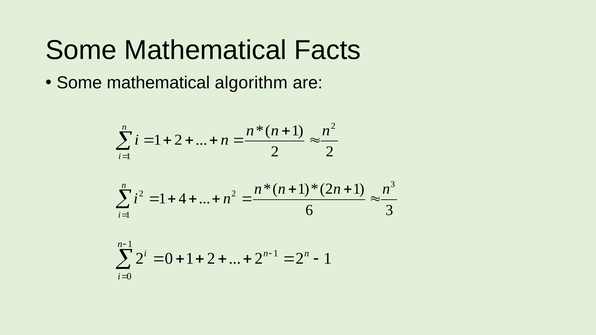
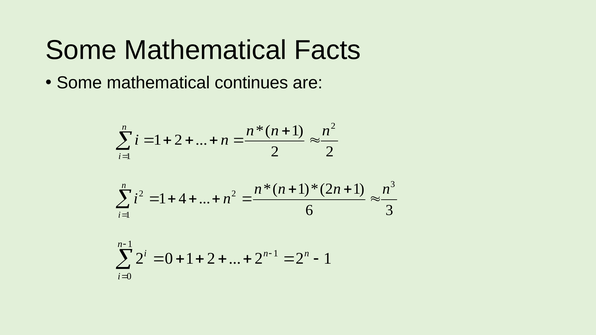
algorithm: algorithm -> continues
